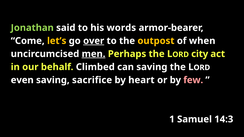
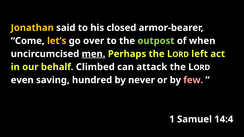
Jonathan colour: light green -> yellow
words: words -> closed
over underline: present -> none
outpost colour: yellow -> light green
city: city -> left
can saving: saving -> attack
sacrifice: sacrifice -> hundred
heart: heart -> never
14:3: 14:3 -> 14:4
